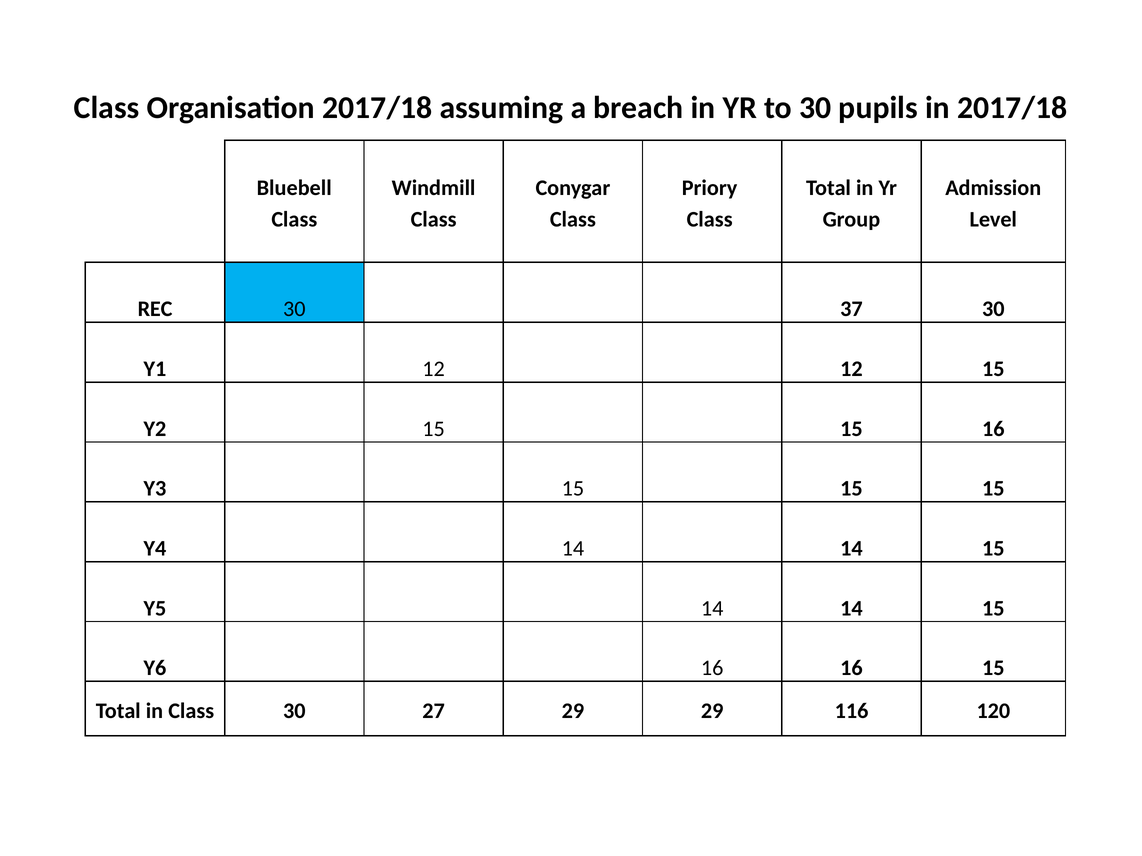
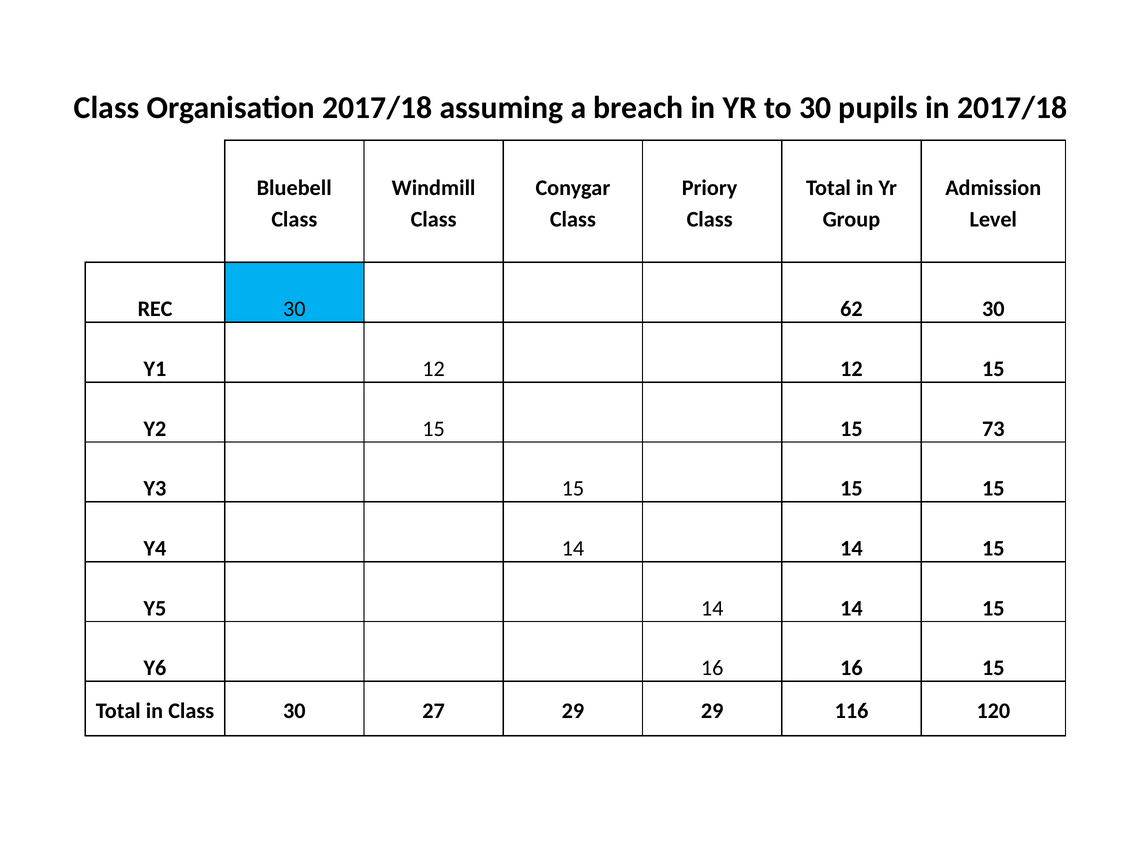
37: 37 -> 62
15 16: 16 -> 73
